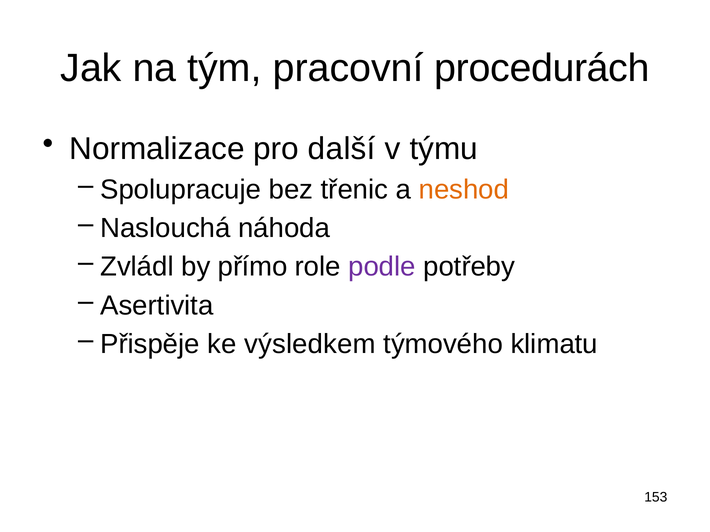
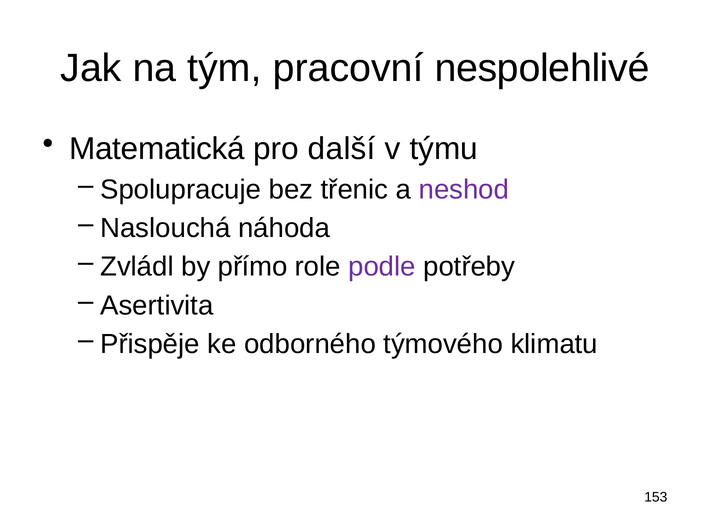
procedurách: procedurách -> nespolehlivé
Normalizace: Normalizace -> Matematická
neshod colour: orange -> purple
výsledkem: výsledkem -> odborného
